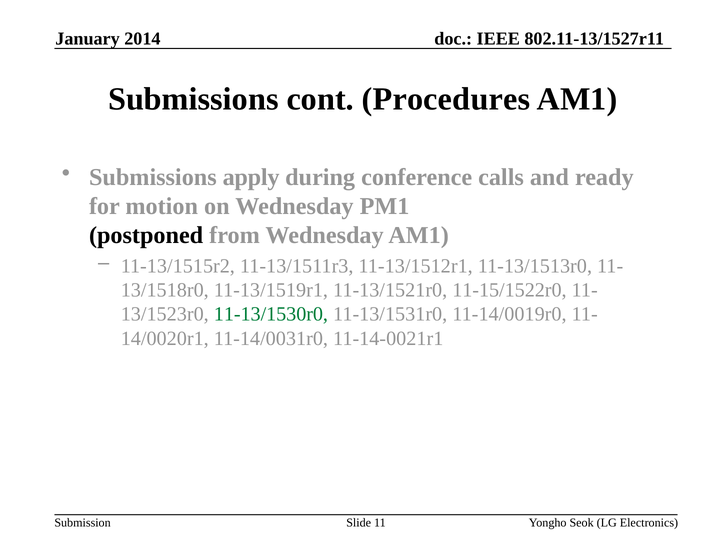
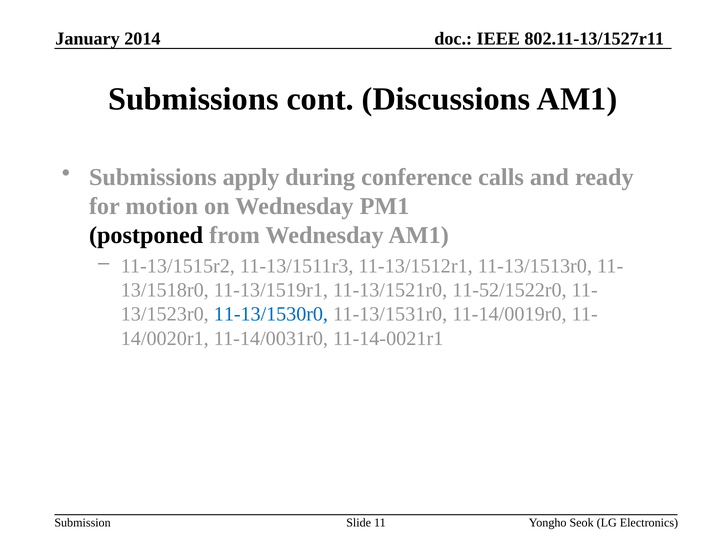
Procedures: Procedures -> Discussions
11-15/1522r0: 11-15/1522r0 -> 11-52/1522r0
11-13/1530r0 colour: green -> blue
